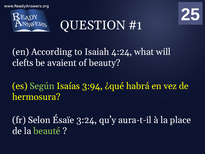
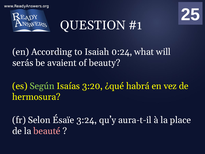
4:24: 4:24 -> 0:24
clefts: clefts -> serás
3:94: 3:94 -> 3:20
beauté colour: light green -> pink
